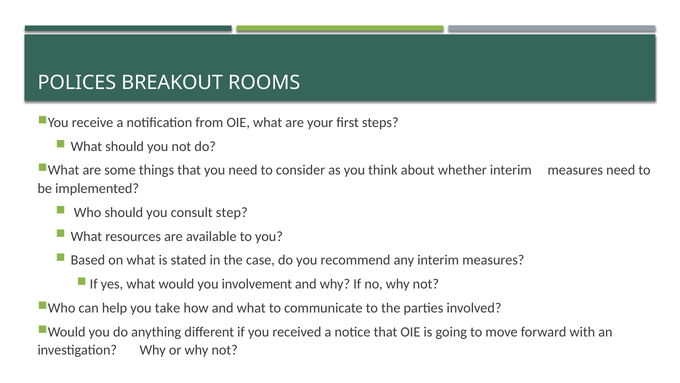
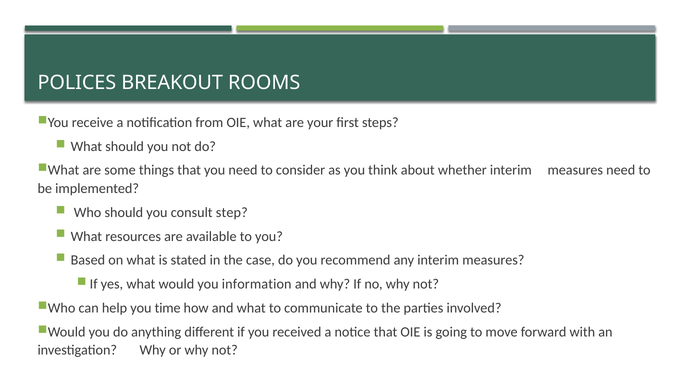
involvement: involvement -> information
take: take -> time
